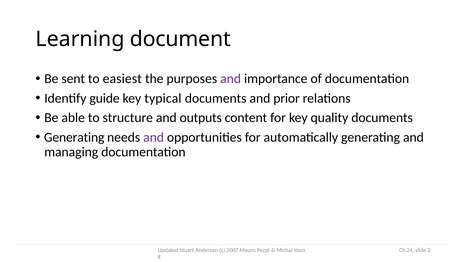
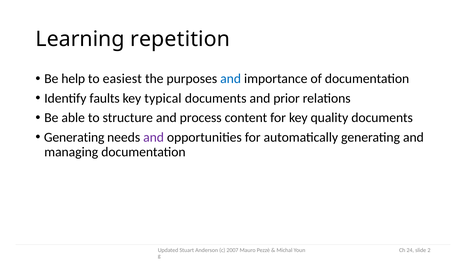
document: document -> repetition
sent: sent -> help
and at (231, 79) colour: purple -> blue
guide: guide -> faults
outputs: outputs -> process
